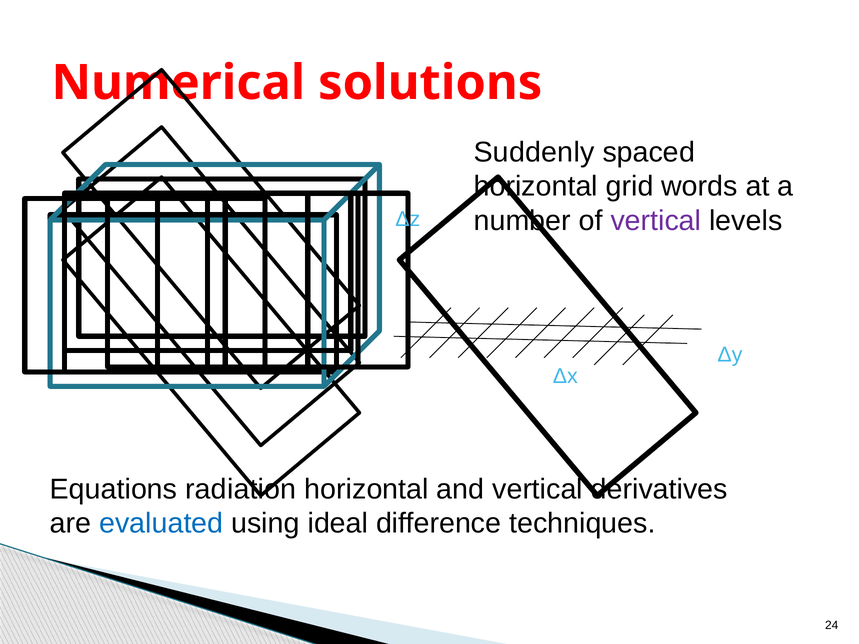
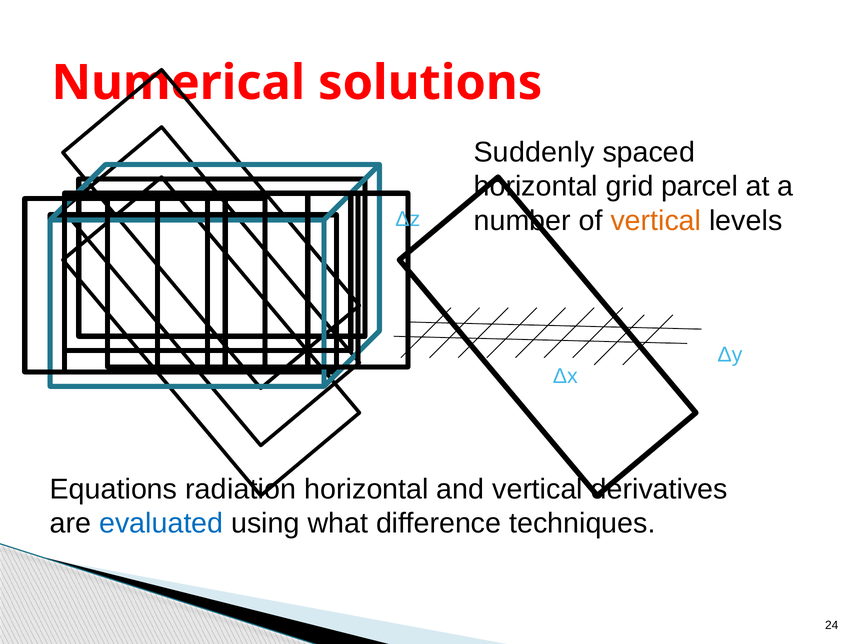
words: words -> parcel
vertical at (656, 221) colour: purple -> orange
ideal: ideal -> what
